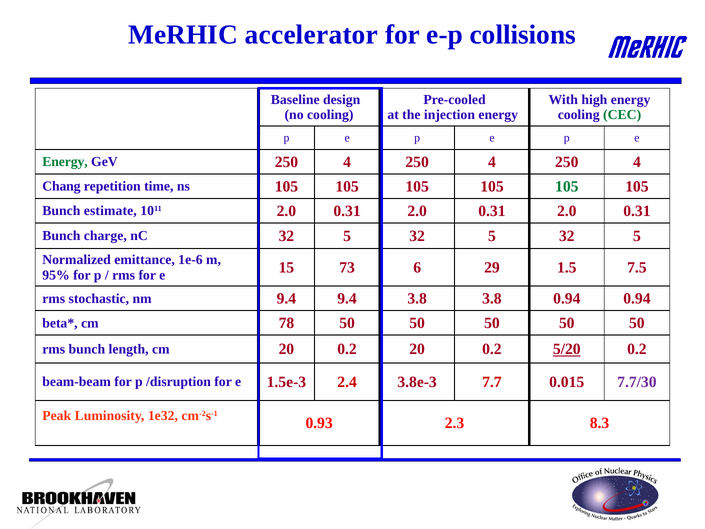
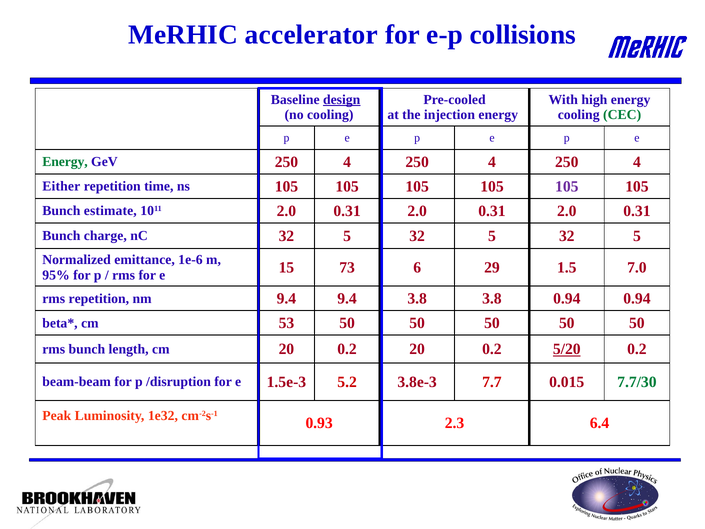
design underline: none -> present
Chang: Chang -> Either
105 at (567, 186) colour: green -> purple
7.5: 7.5 -> 7.0
rms stochastic: stochastic -> repetition
78: 78 -> 53
2.4: 2.4 -> 5.2
7.7/30 colour: purple -> green
8.3: 8.3 -> 6.4
